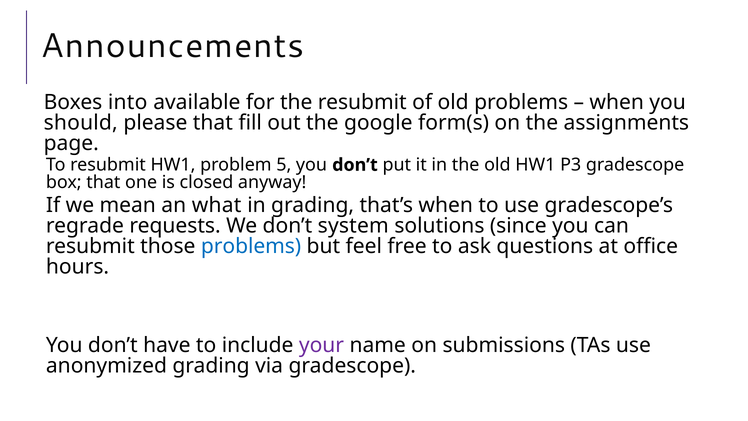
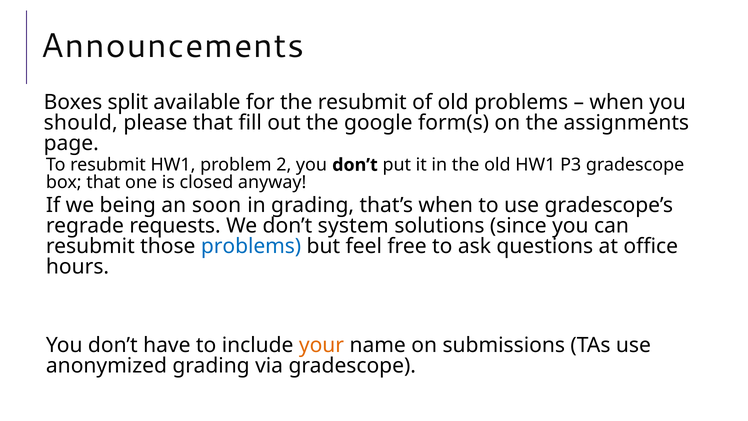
into: into -> split
5: 5 -> 2
mean: mean -> being
what: what -> soon
your colour: purple -> orange
